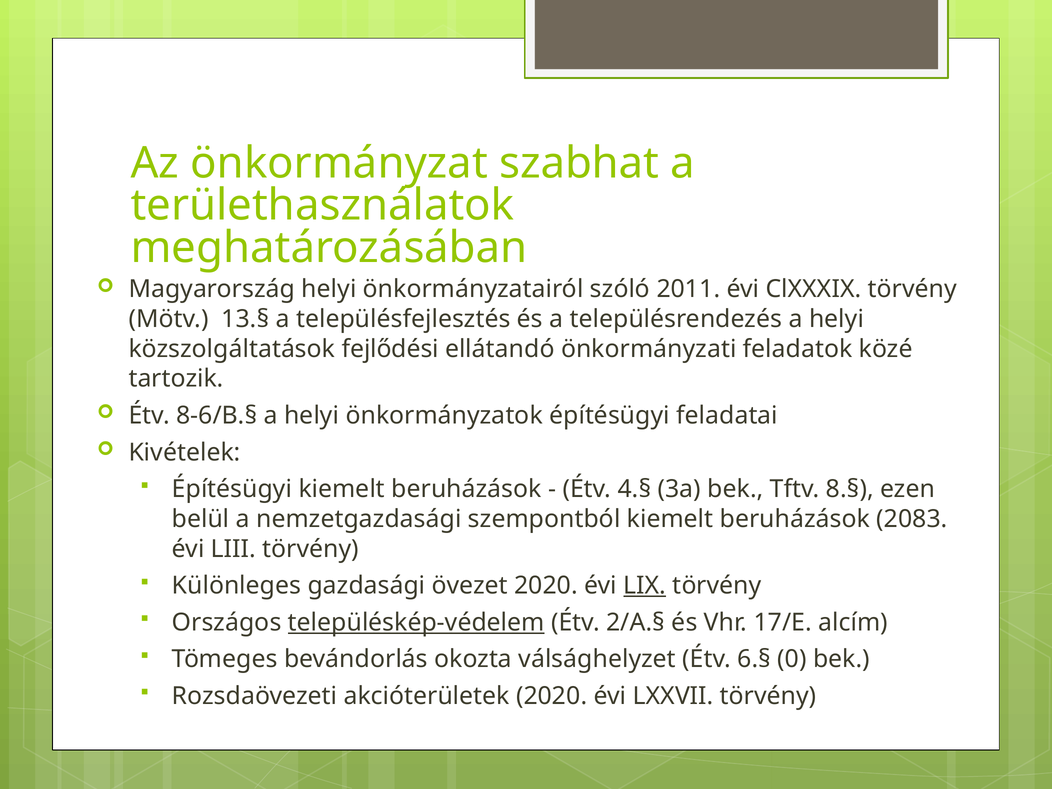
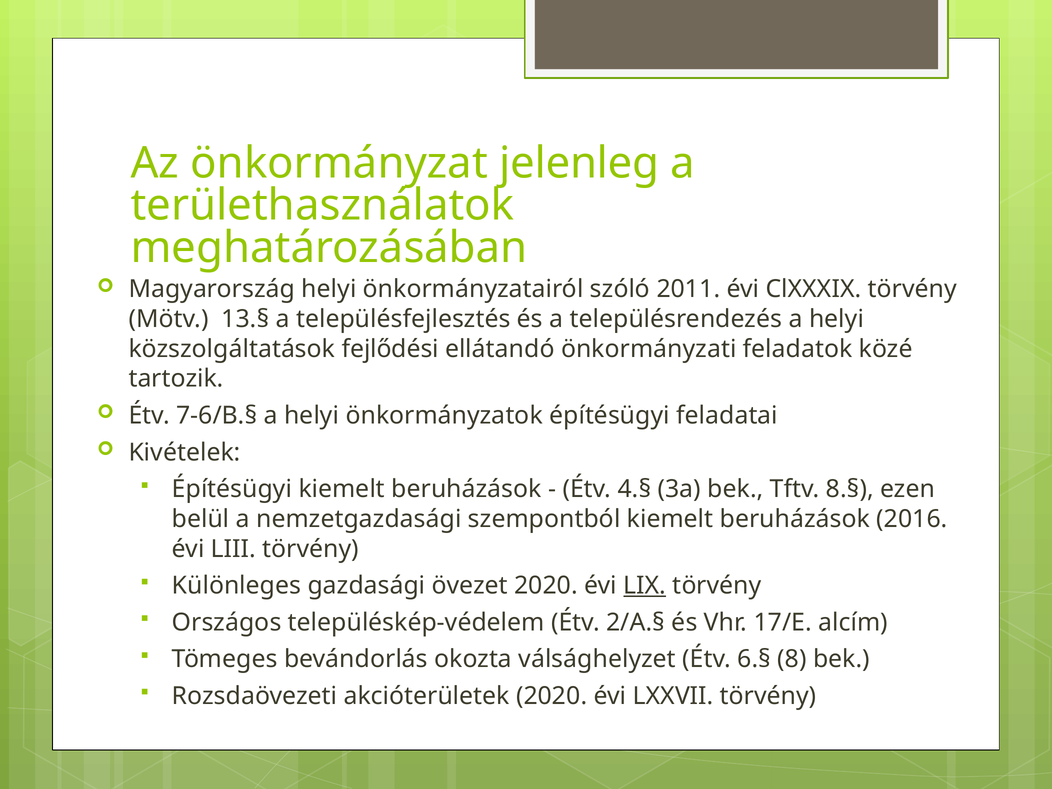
szabhat: szabhat -> jelenleg
8-6/B.§: 8-6/B.§ -> 7-6/B.§
2083: 2083 -> 2016
településkép-védelem underline: present -> none
0: 0 -> 8
